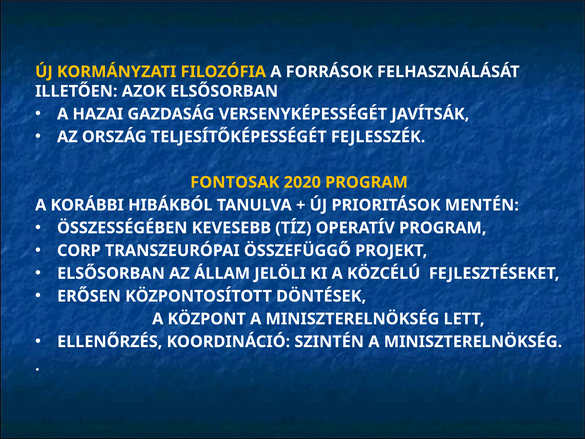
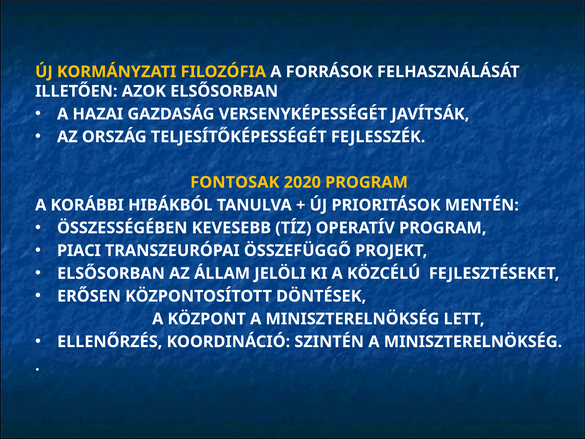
CORP: CORP -> PIACI
